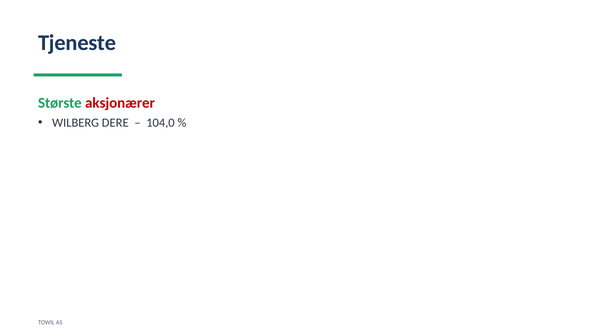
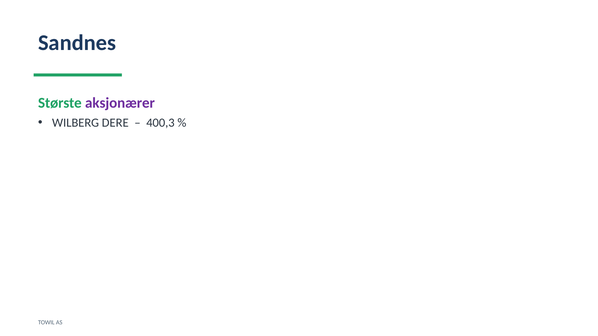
Tjeneste: Tjeneste -> Sandnes
aksjonærer colour: red -> purple
104,0: 104,0 -> 400,3
